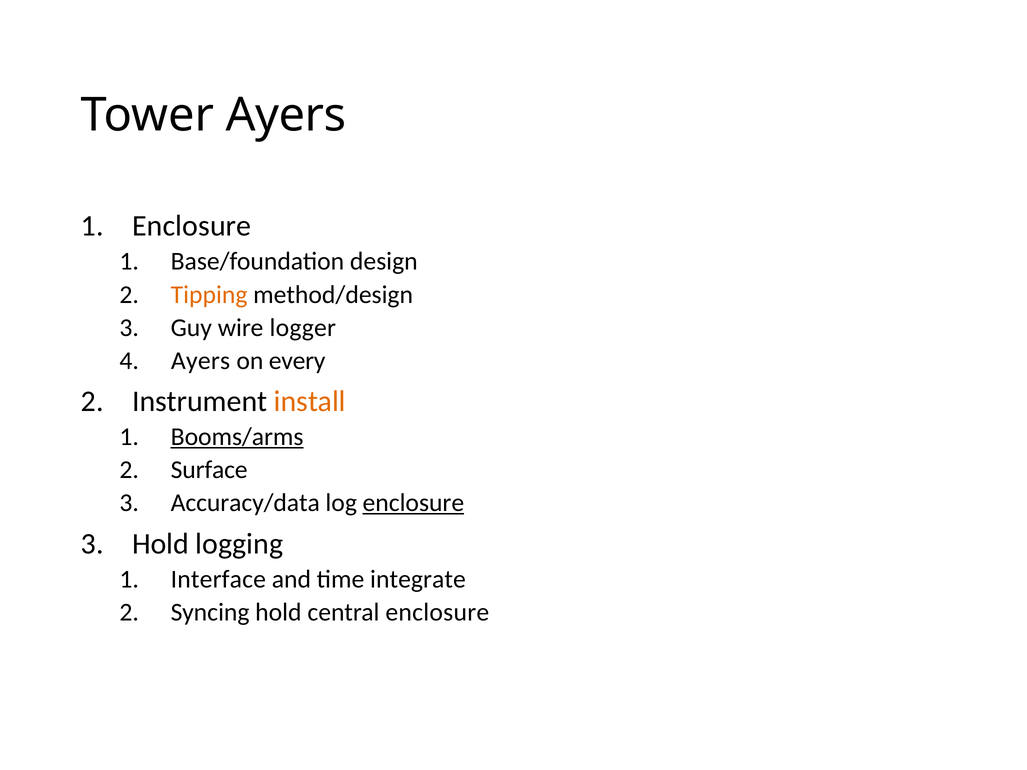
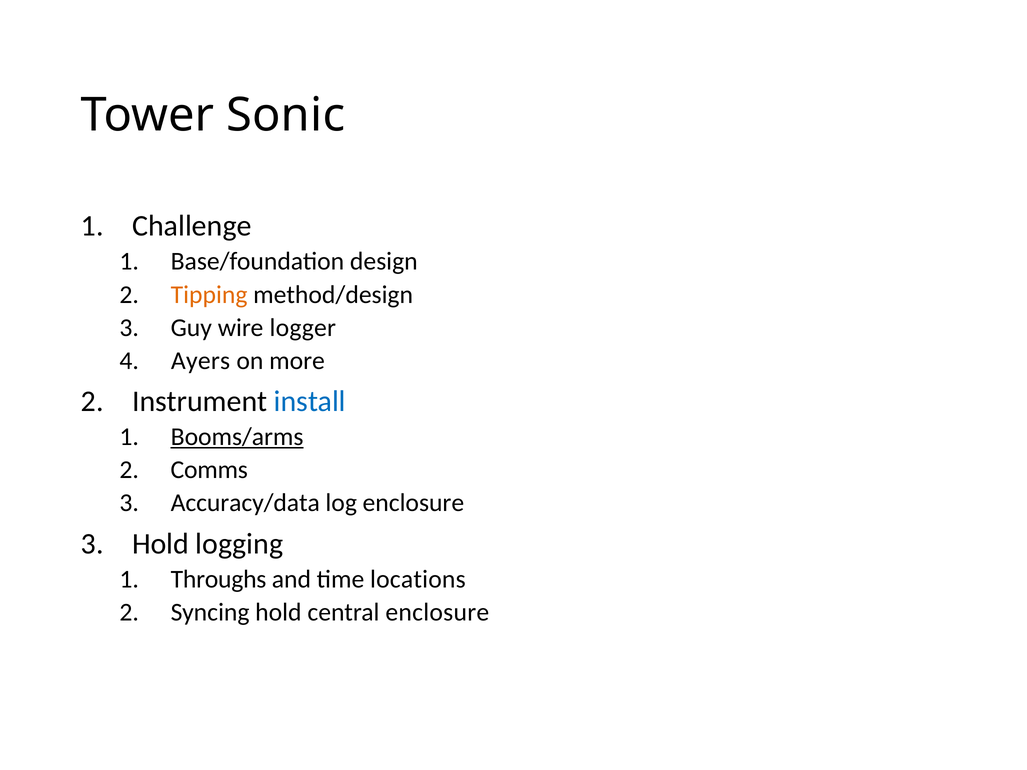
Tower Ayers: Ayers -> Sonic
Enclosure at (192, 226): Enclosure -> Challenge
every: every -> more
install colour: orange -> blue
Surface: Surface -> Comms
enclosure at (413, 503) underline: present -> none
Interface: Interface -> Throughs
integrate: integrate -> locations
